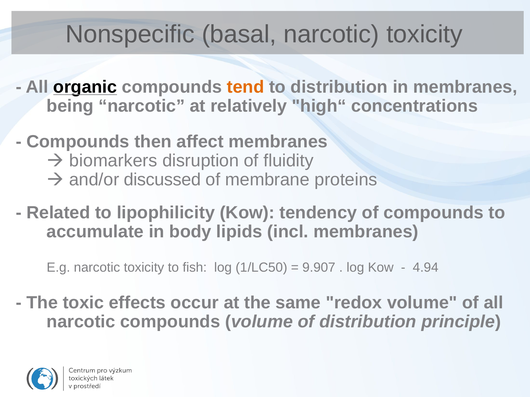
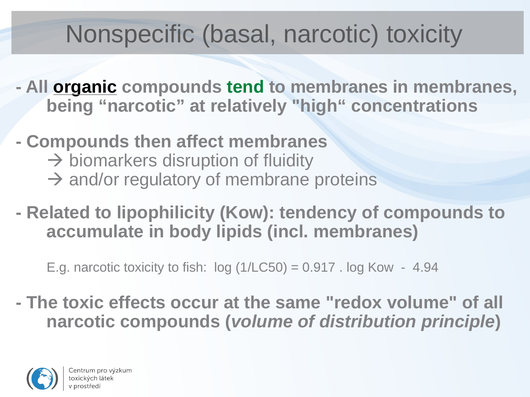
tend colour: orange -> green
to distribution: distribution -> membranes
discussed: discussed -> regulatory
9.907: 9.907 -> 0.917
